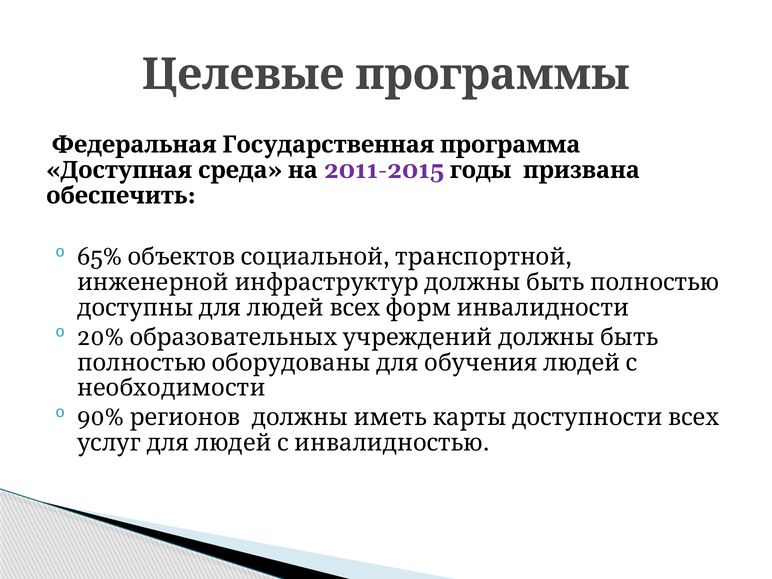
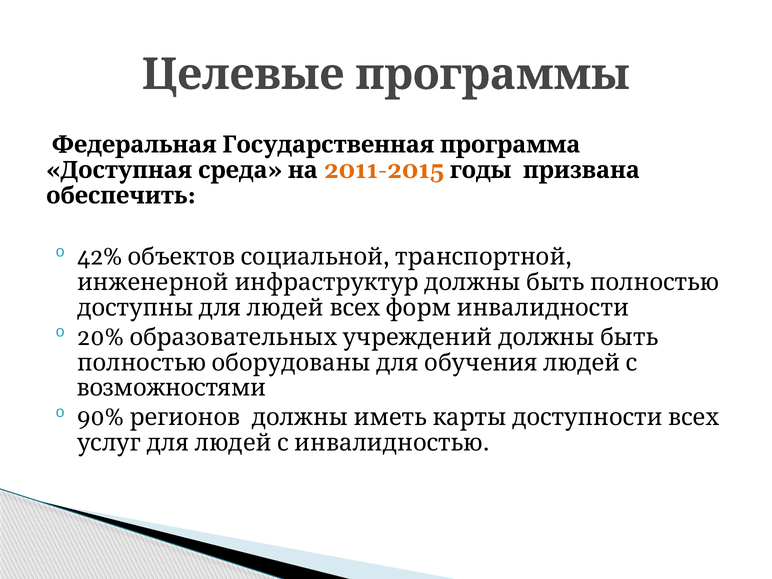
2011-2015 colour: purple -> orange
65%: 65% -> 42%
необходимости: необходимости -> возможностями
